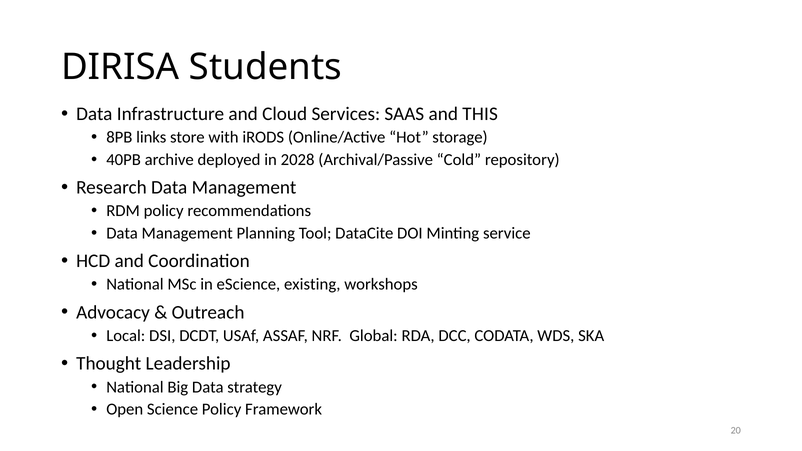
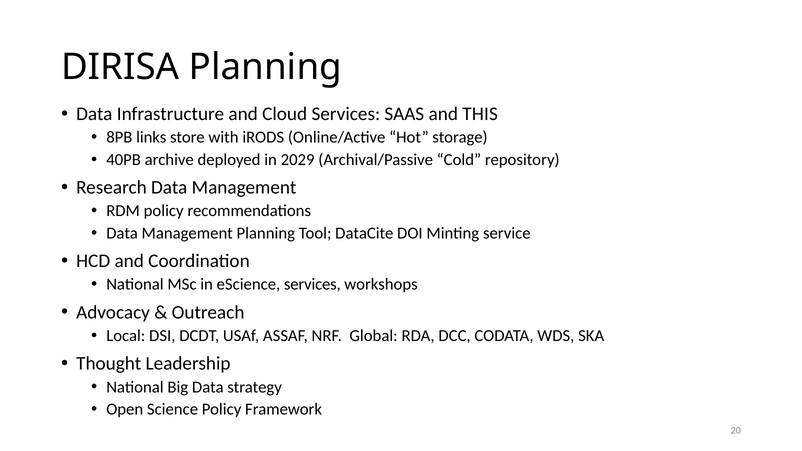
DIRISA Students: Students -> Planning
2028: 2028 -> 2029
eScience existing: existing -> services
